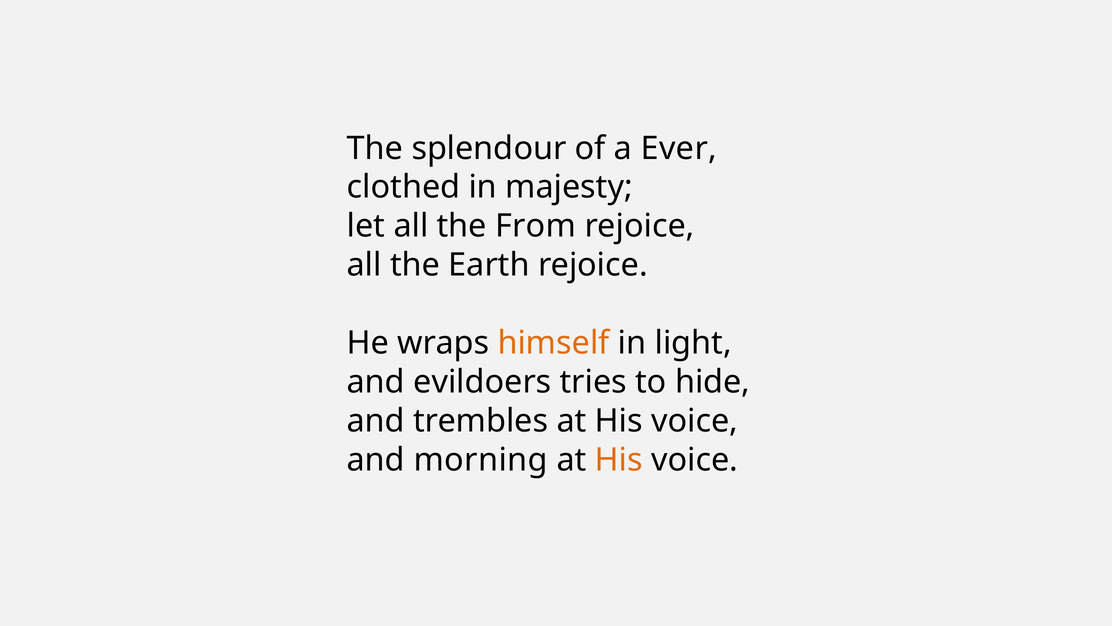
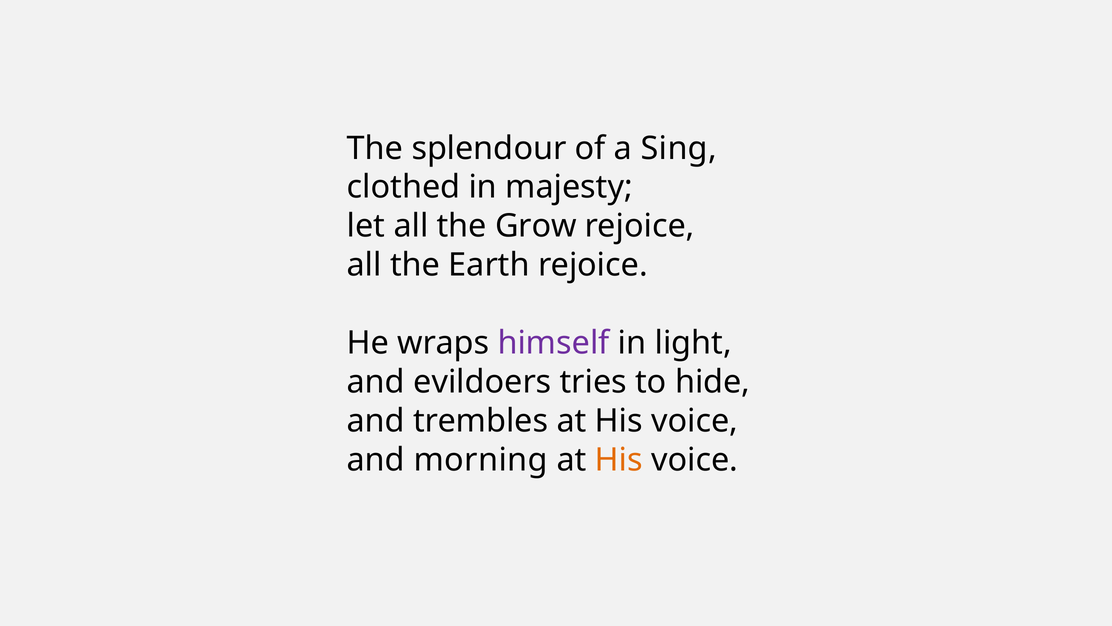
Ever: Ever -> Sing
From: From -> Grow
himself colour: orange -> purple
